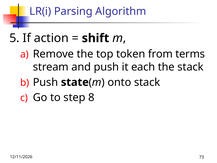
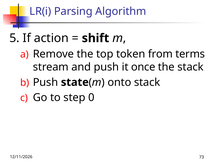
each: each -> once
8: 8 -> 0
